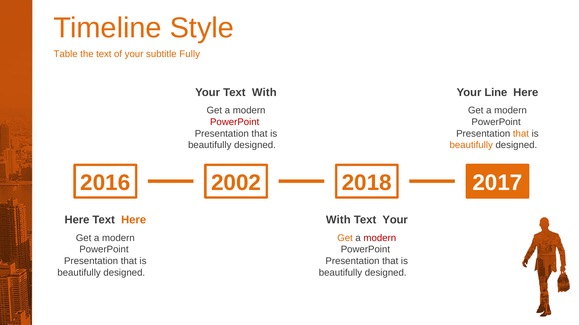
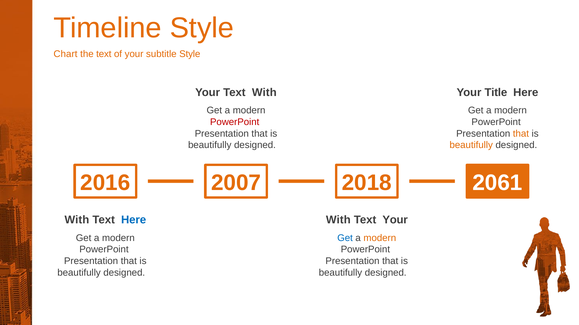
Table: Table -> Chart
subtitle Fully: Fully -> Style
Line: Line -> Title
2002: 2002 -> 2007
2017: 2017 -> 2061
Here at (77, 220): Here -> With
Here at (134, 220) colour: orange -> blue
Get at (345, 238) colour: orange -> blue
modern at (380, 238) colour: red -> orange
